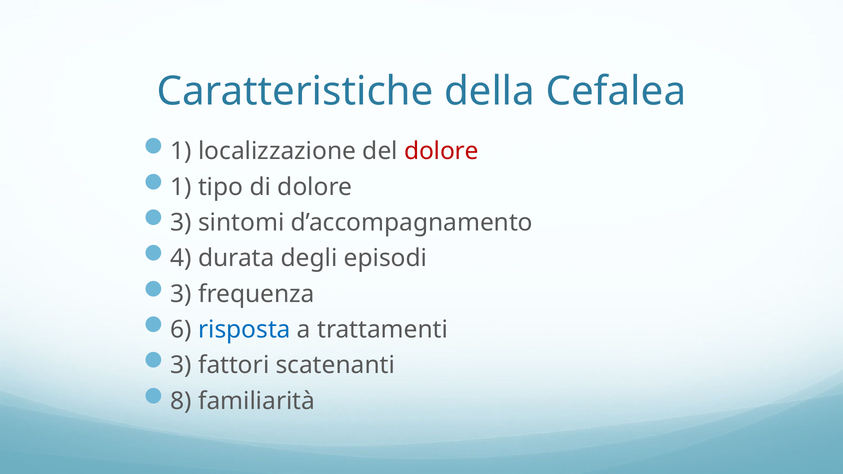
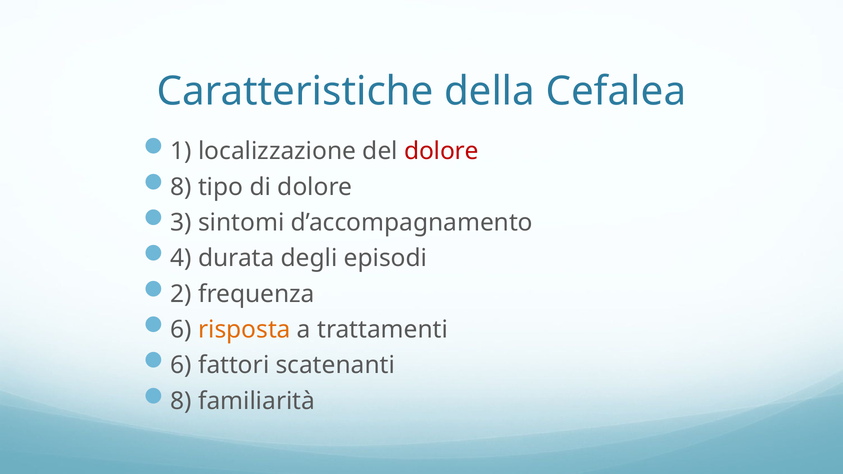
1 at (181, 187): 1 -> 8
3 at (181, 294): 3 -> 2
risposta colour: blue -> orange
3 at (181, 365): 3 -> 6
